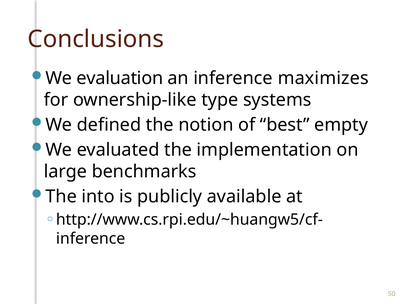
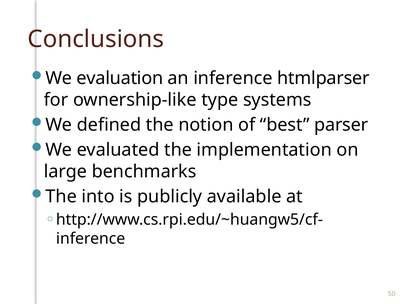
maximizes: maximizes -> htmlparser
empty: empty -> parser
